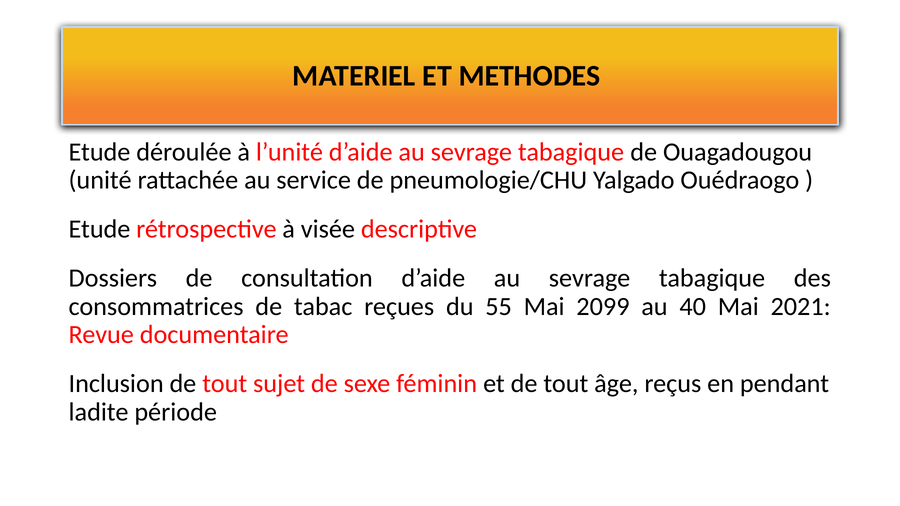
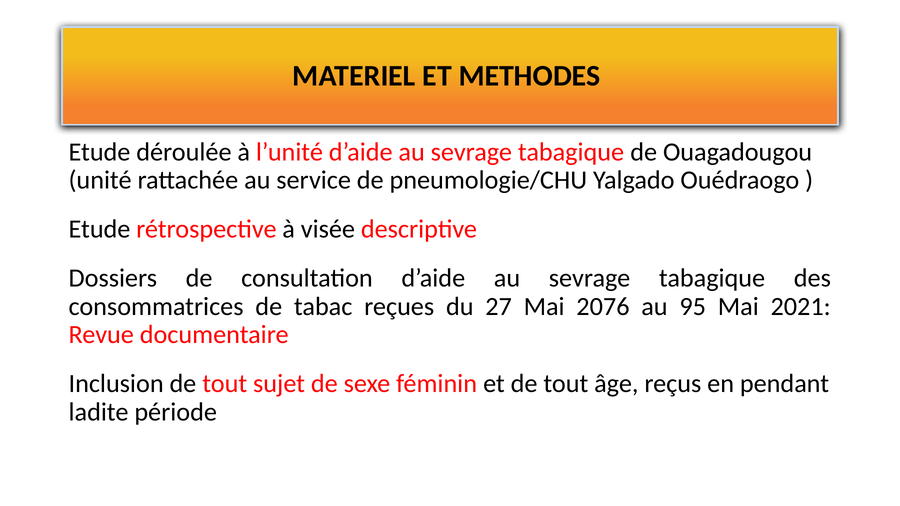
55: 55 -> 27
2099: 2099 -> 2076
40: 40 -> 95
